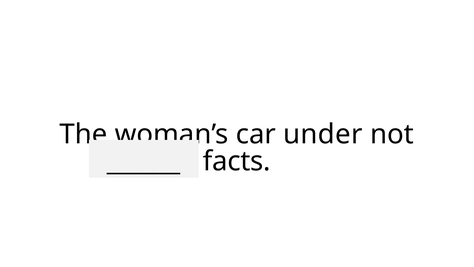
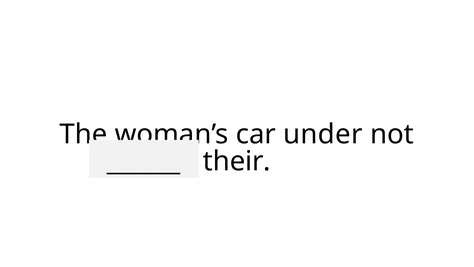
facts: facts -> their
